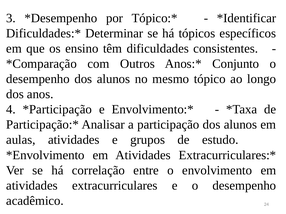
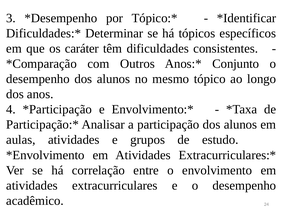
ensino: ensino -> caráter
